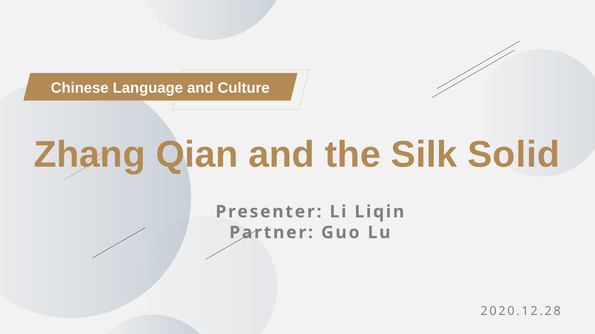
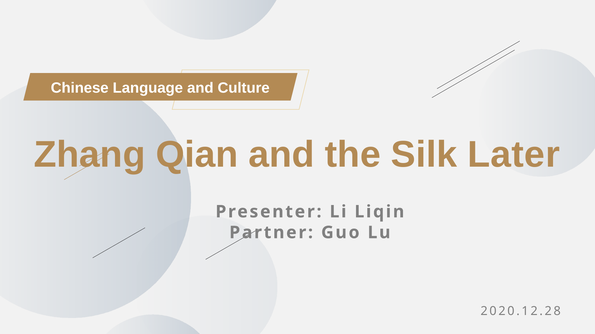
Solid: Solid -> Later
